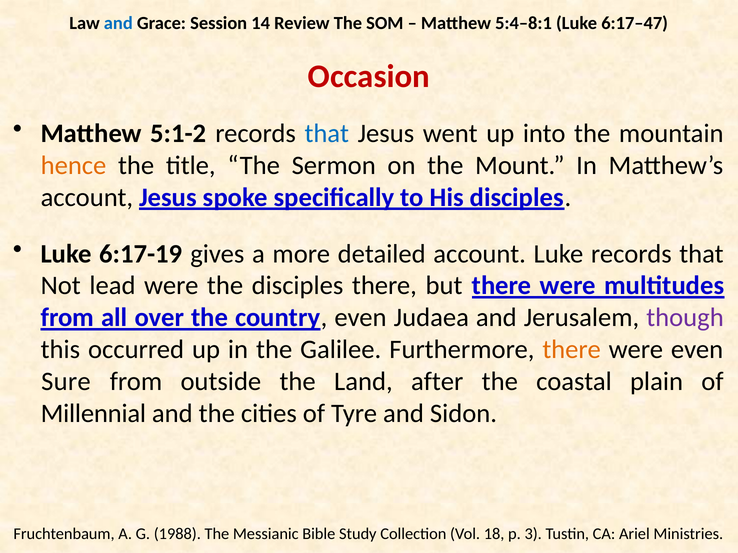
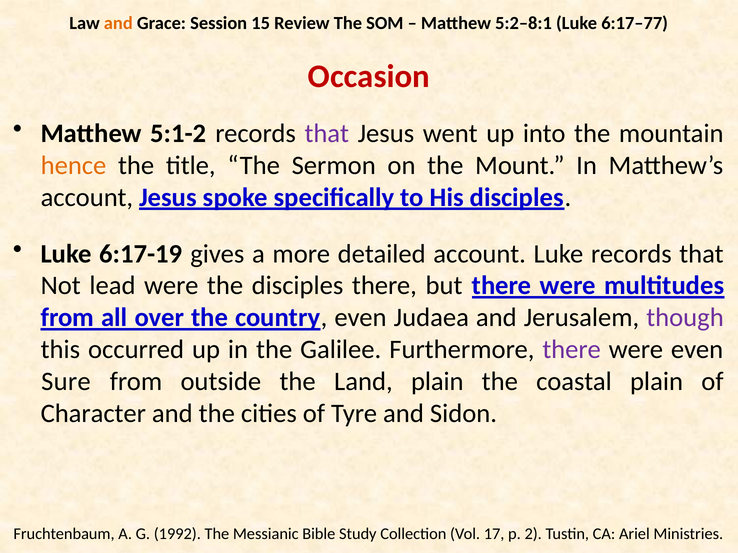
and at (118, 23) colour: blue -> orange
14: 14 -> 15
5:4–8:1: 5:4–8:1 -> 5:2–8:1
6:17–47: 6:17–47 -> 6:17–77
that at (327, 134) colour: blue -> purple
there at (572, 350) colour: orange -> purple
Land after: after -> plain
Millennial: Millennial -> Character
1988: 1988 -> 1992
18: 18 -> 17
3: 3 -> 2
